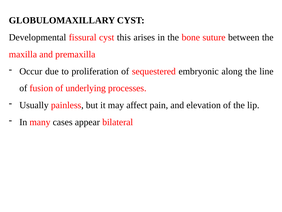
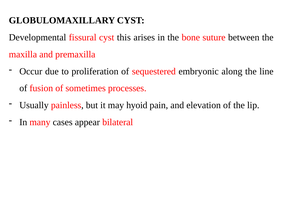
underlying: underlying -> sometimes
affect: affect -> hyoid
